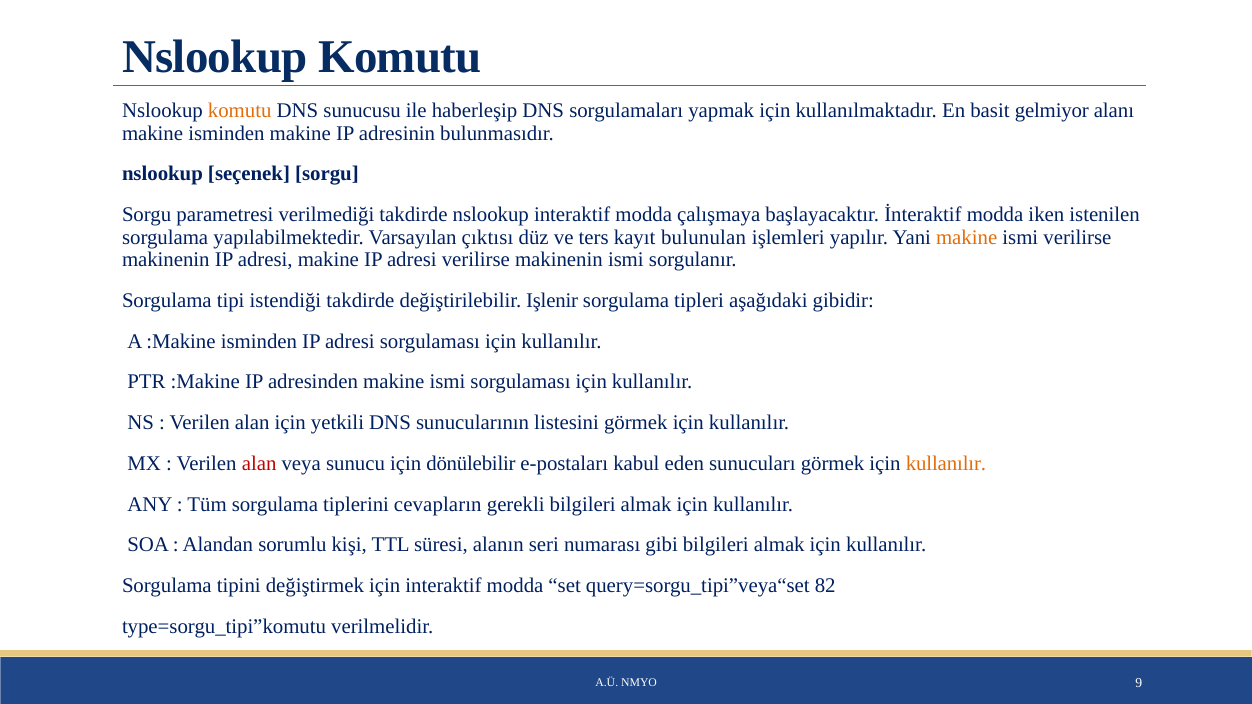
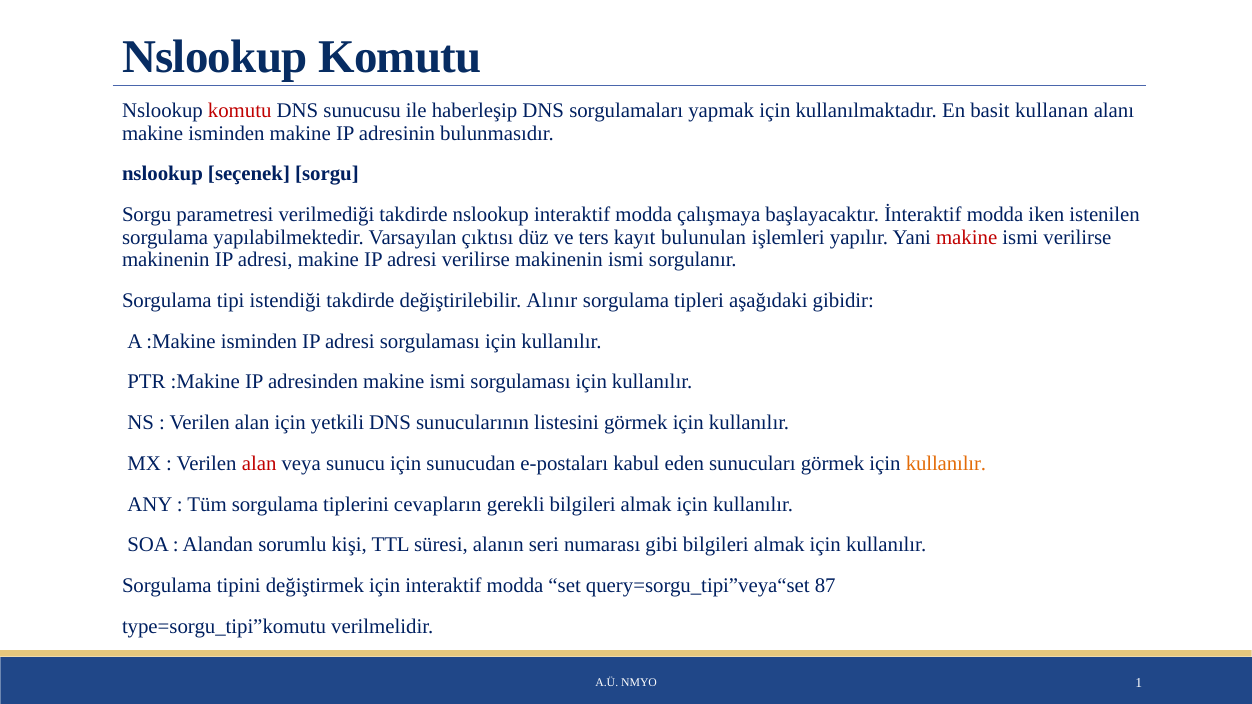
komutu at (240, 111) colour: orange -> red
gelmiyor: gelmiyor -> kullanan
makine at (967, 237) colour: orange -> red
Işlenir: Işlenir -> Alınır
dönülebilir: dönülebilir -> sunucudan
82: 82 -> 87
9: 9 -> 1
